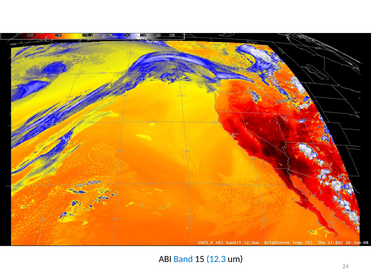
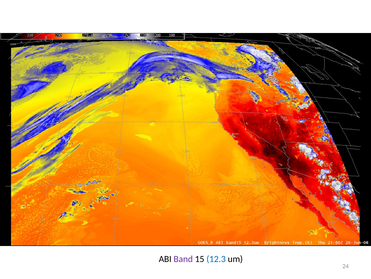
Band colour: blue -> purple
